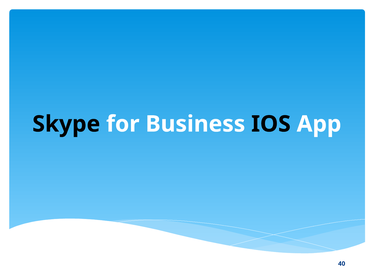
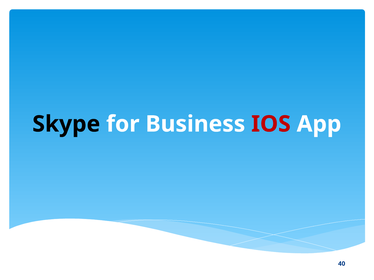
IOS colour: black -> red
